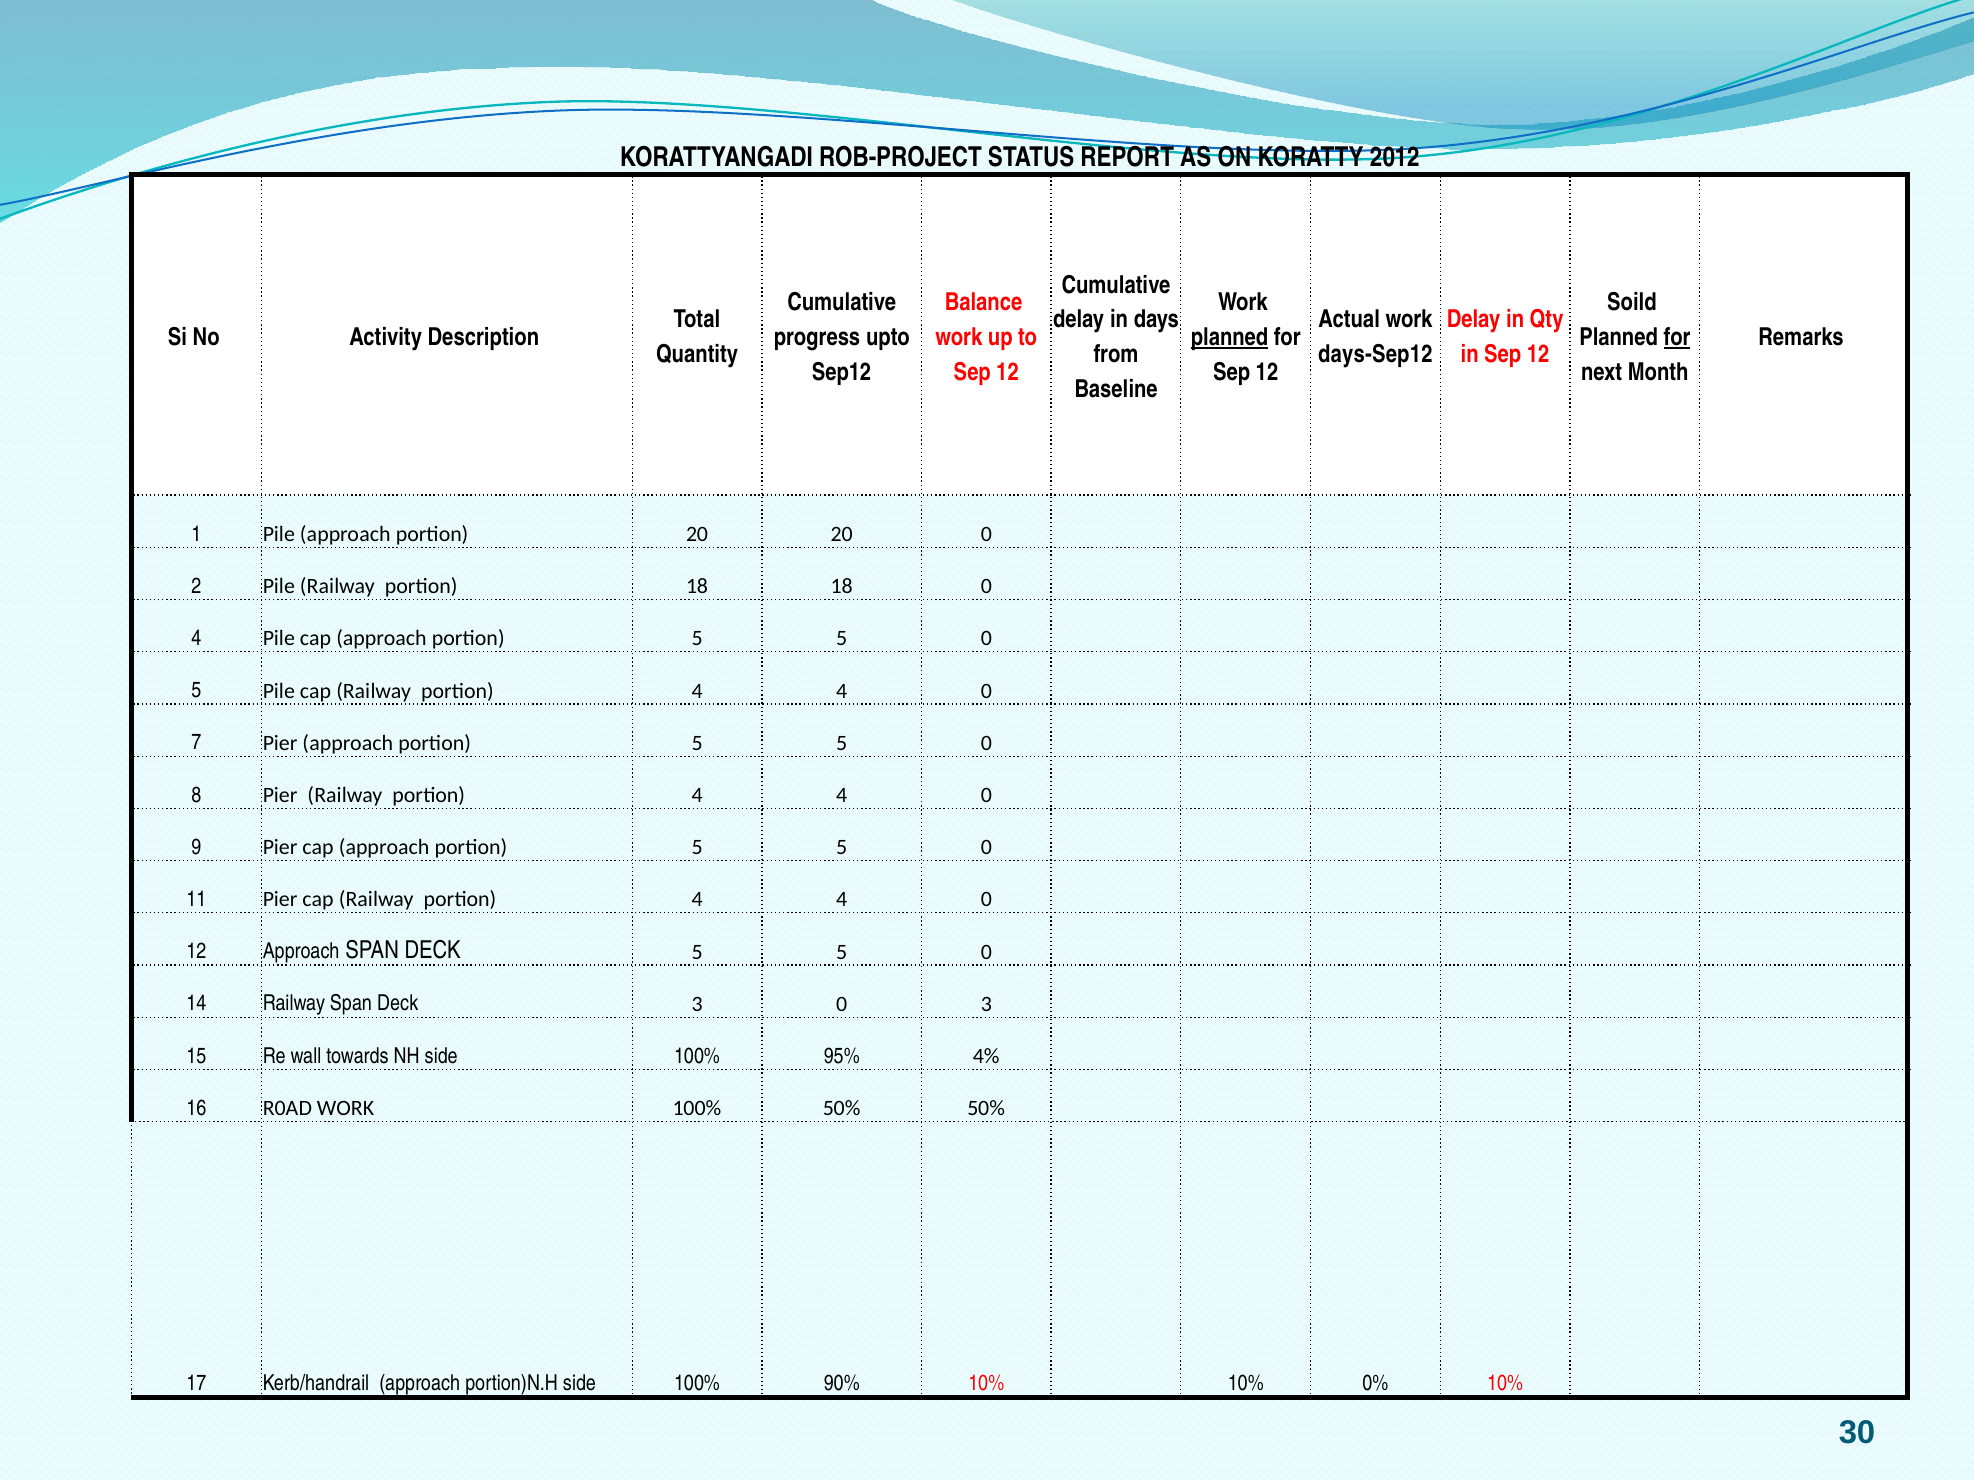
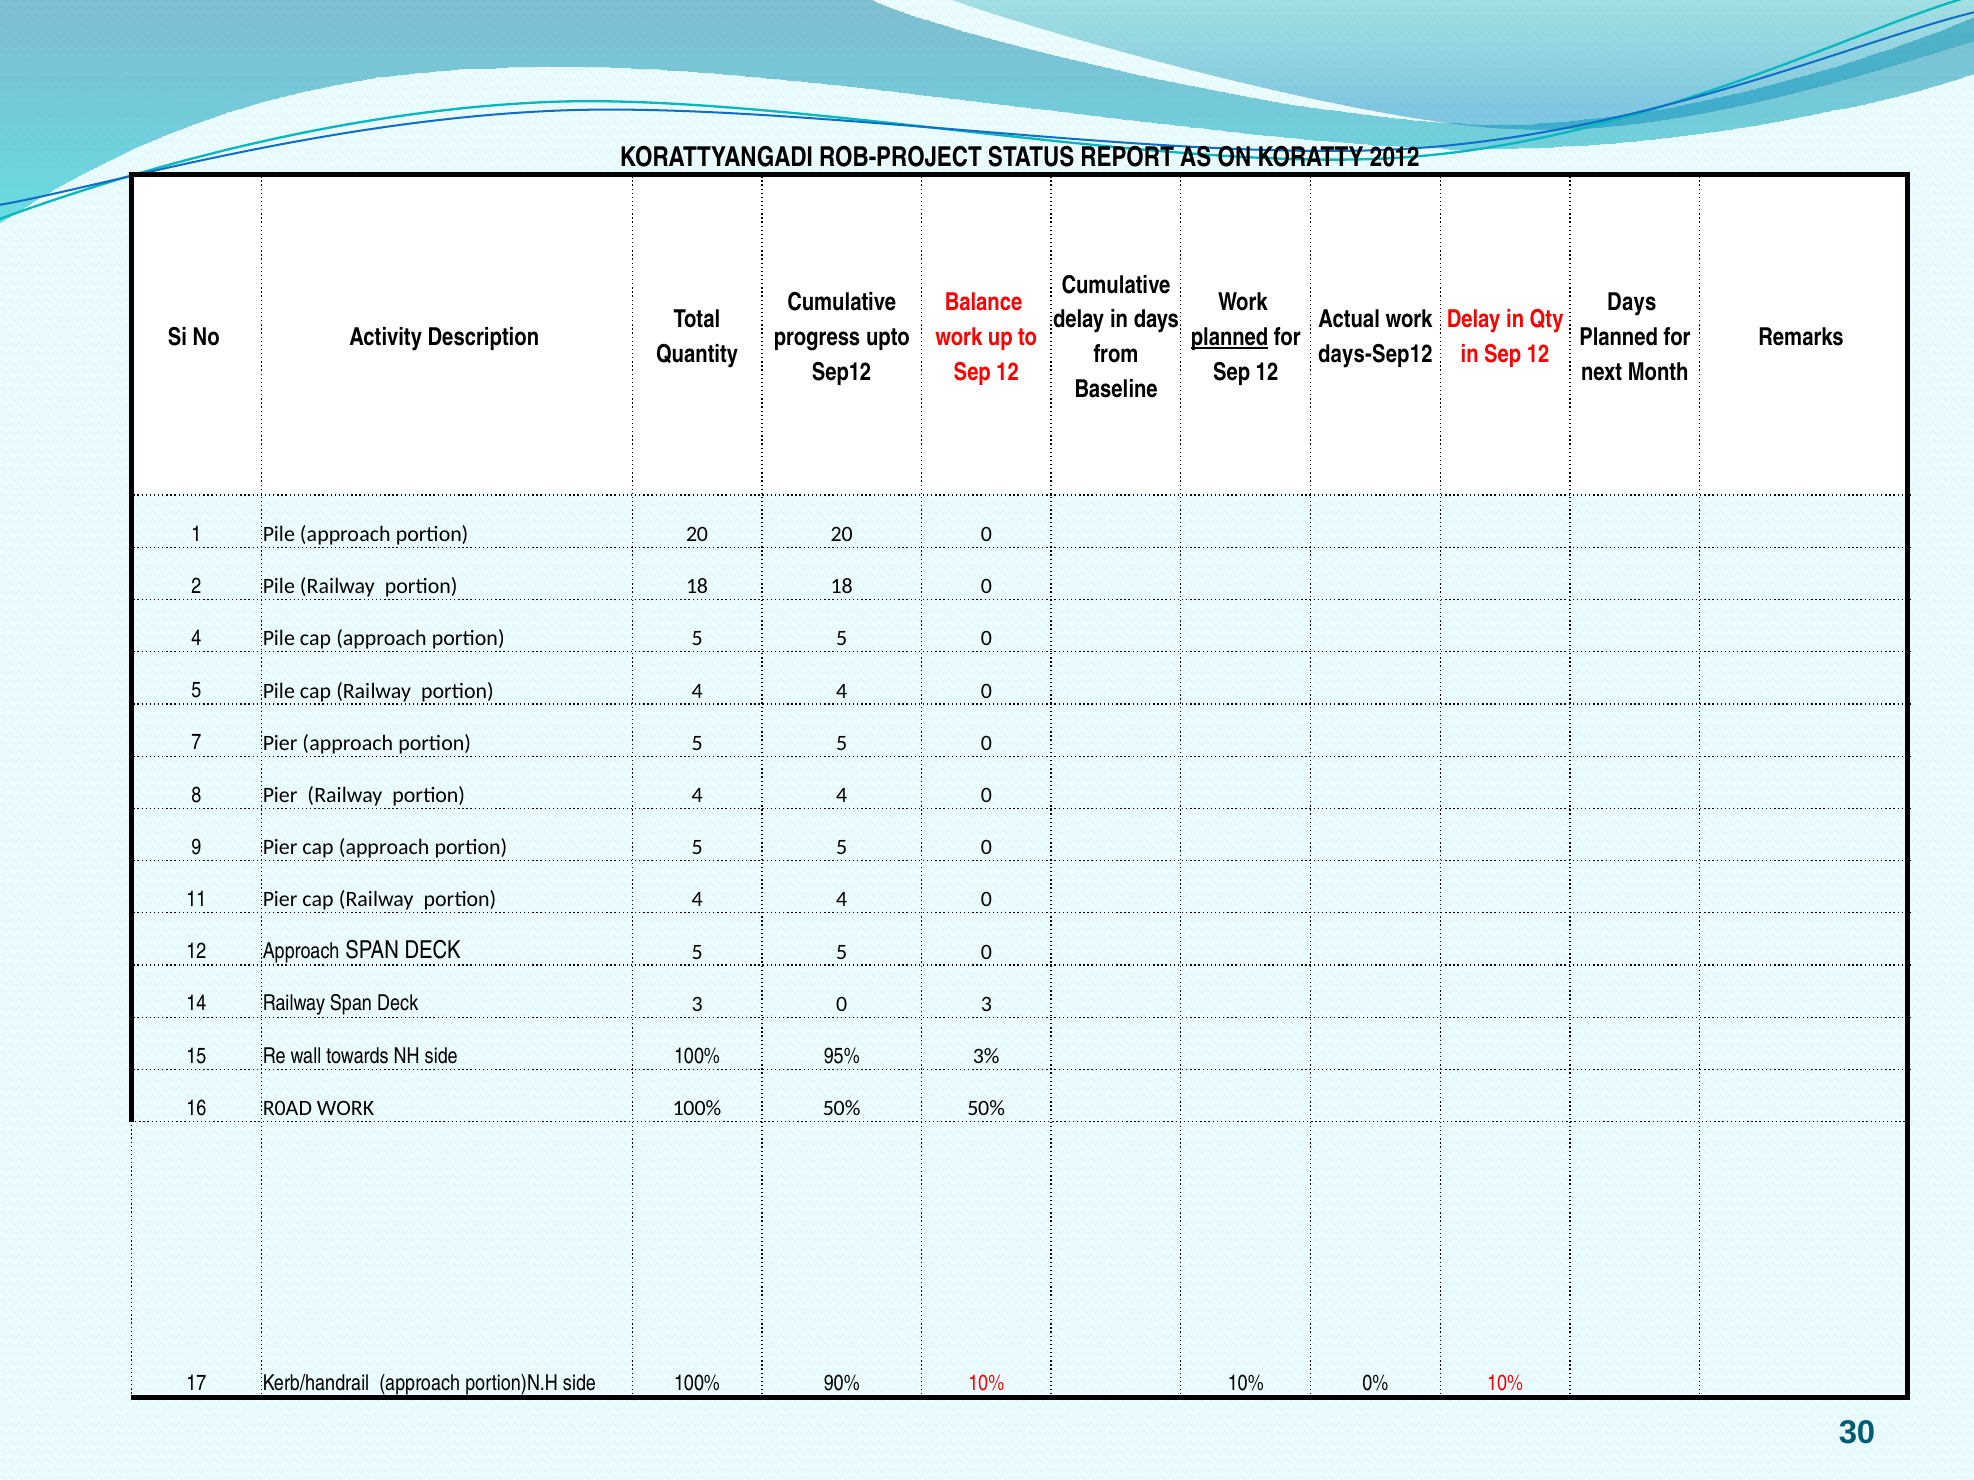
Soild at (1632, 302): Soild -> Days
for at (1677, 337) underline: present -> none
4%: 4% -> 3%
